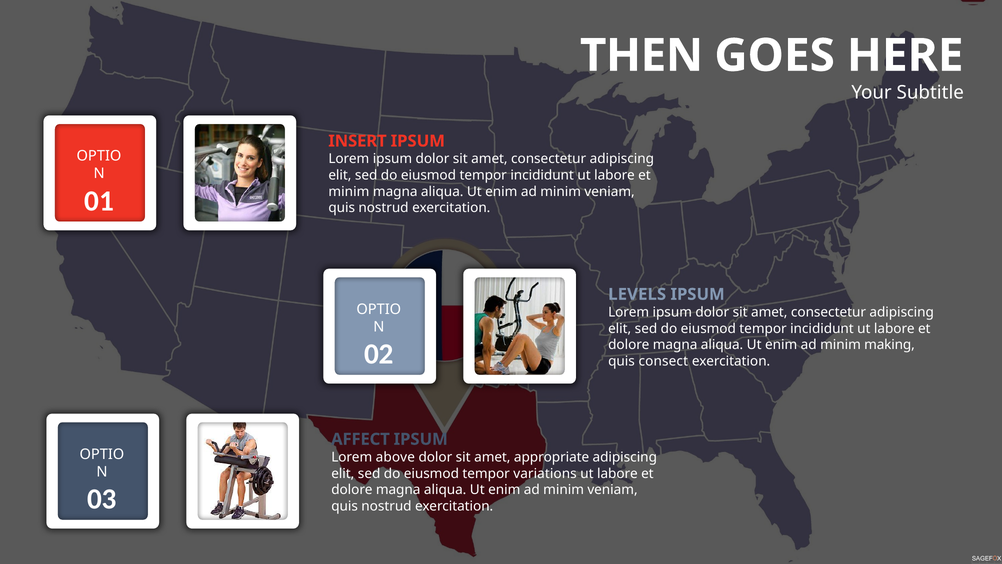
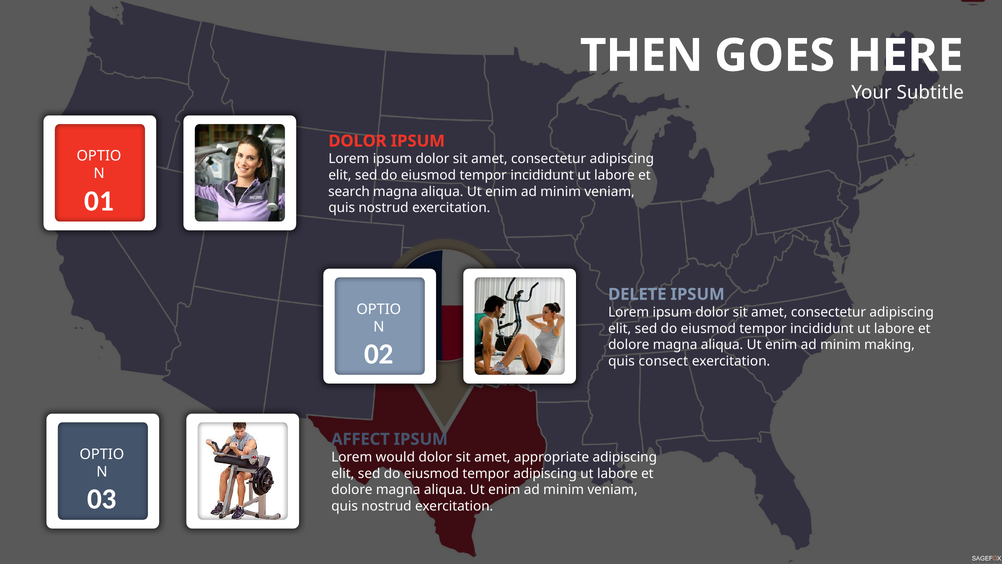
INSERT at (357, 141): INSERT -> DOLOR
minim at (349, 191): minim -> search
LEVELS: LEVELS -> DELETE
above: above -> would
tempor variations: variations -> adipiscing
